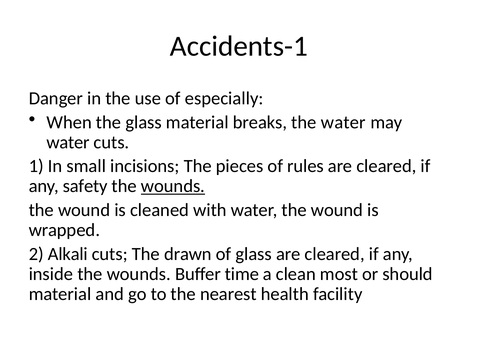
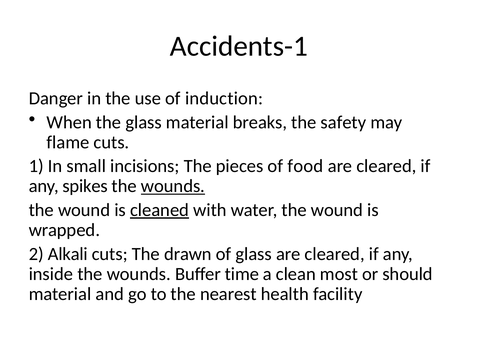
especially: especially -> induction
the water: water -> safety
water at (68, 142): water -> flame
rules: rules -> food
safety: safety -> spikes
cleaned underline: none -> present
